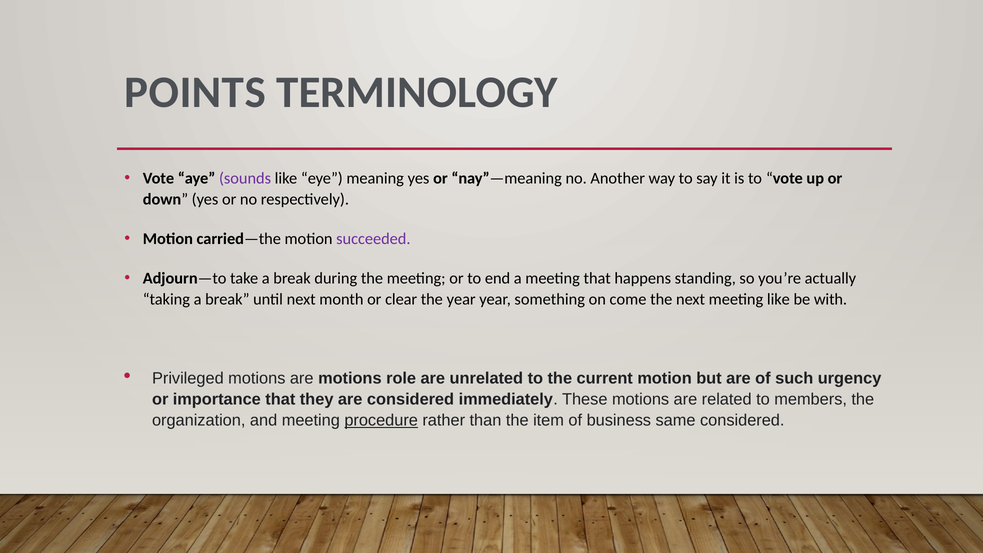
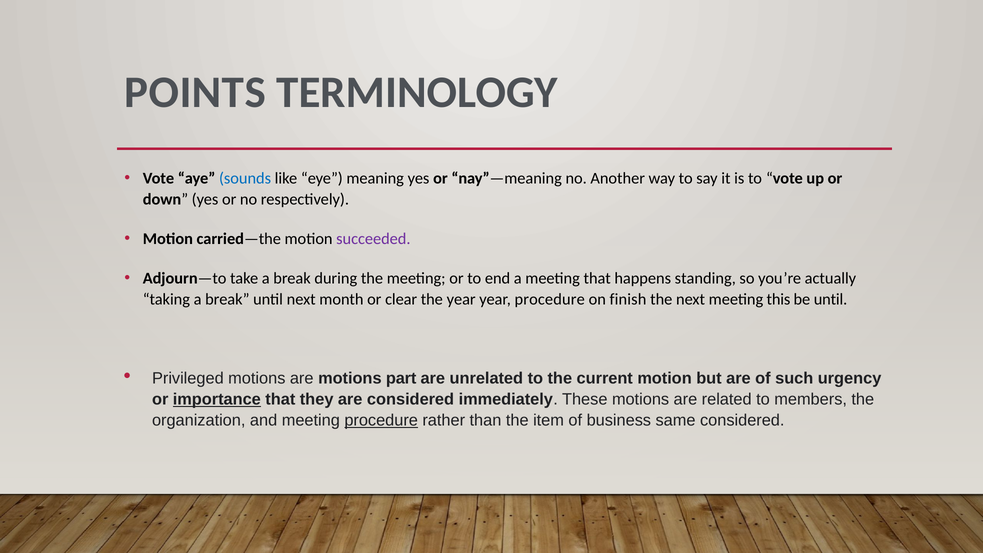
sounds colour: purple -> blue
year something: something -> procedure
come: come -> finish
meeting like: like -> this
be with: with -> until
role: role -> part
importance underline: none -> present
